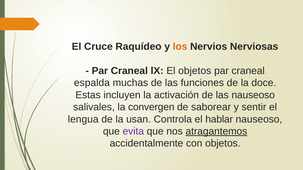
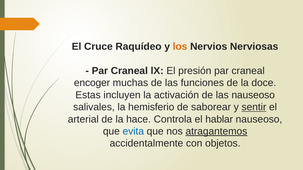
El objetos: objetos -> presión
espalda: espalda -> encoger
convergen: convergen -> hemisferio
sentir underline: none -> present
lengua: lengua -> arterial
usan: usan -> hace
evita colour: purple -> blue
